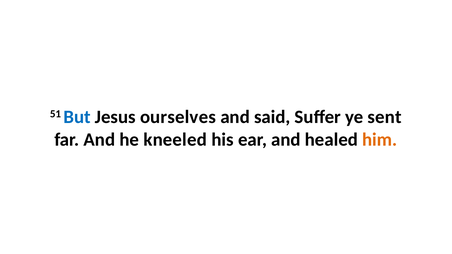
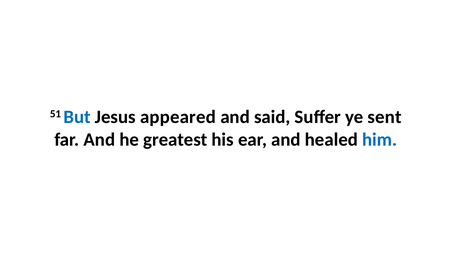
ourselves: ourselves -> appeared
kneeled: kneeled -> greatest
him colour: orange -> blue
